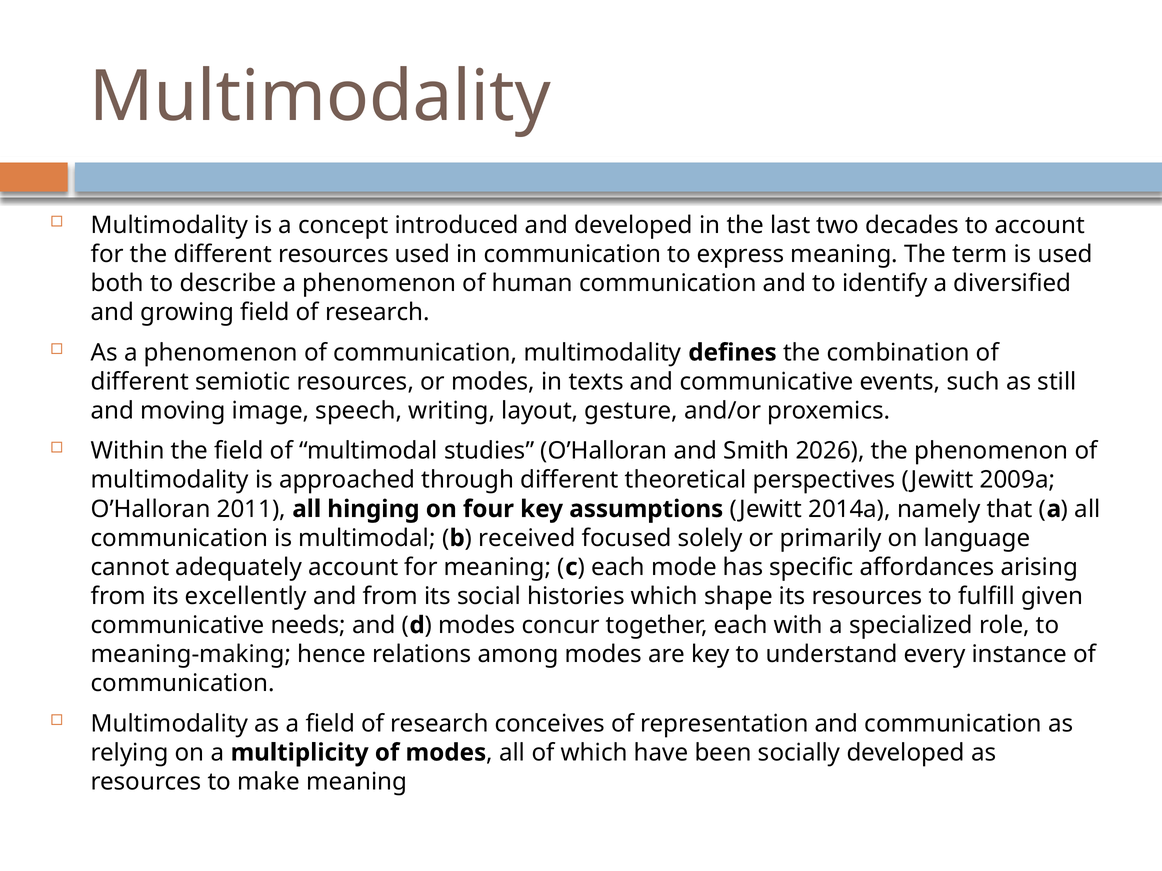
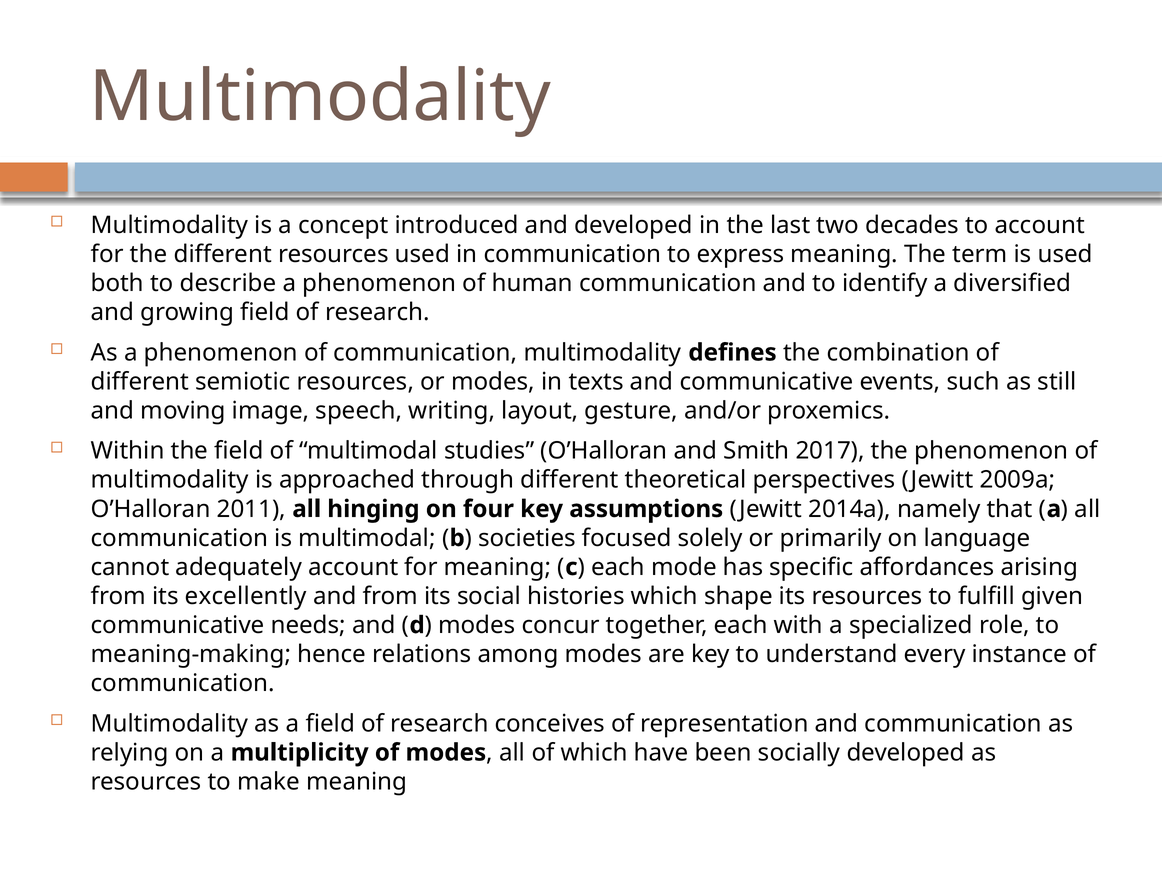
2026: 2026 -> 2017
received: received -> societies
